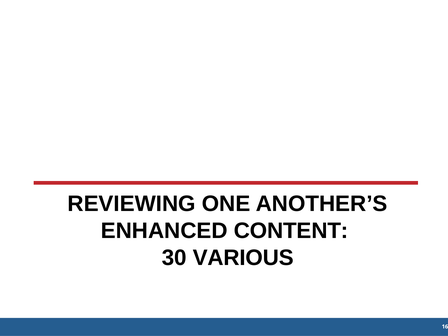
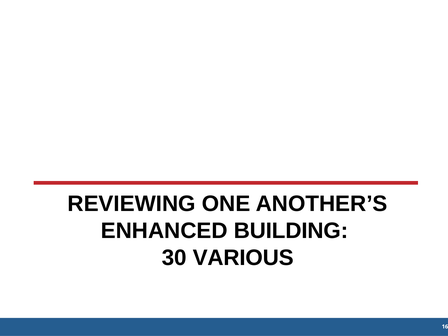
CONTENT: CONTENT -> BUILDING
